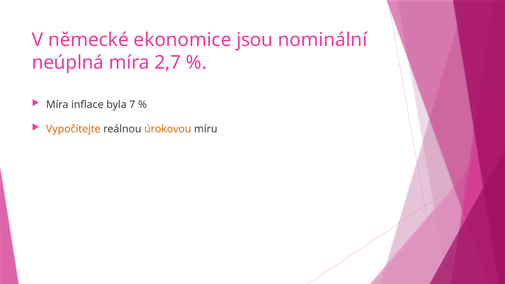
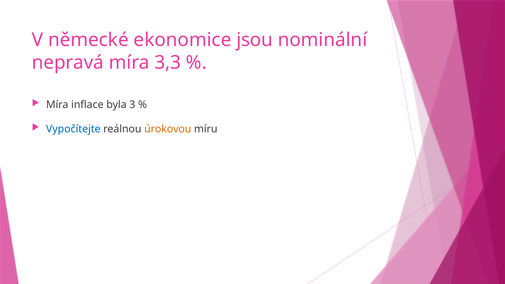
neúplná: neúplná -> nepravá
2,7: 2,7 -> 3,3
7: 7 -> 3
Vypočítejte colour: orange -> blue
